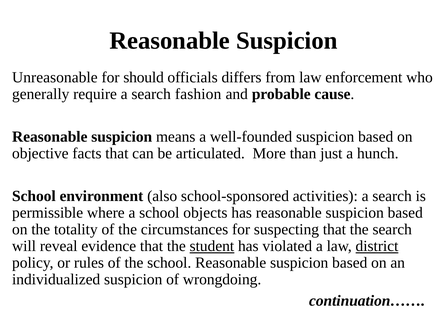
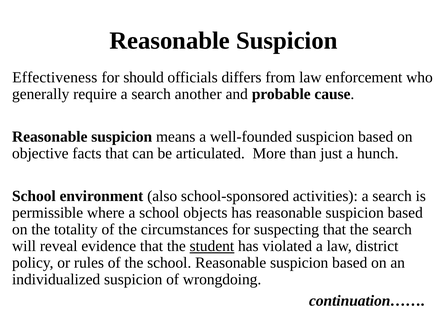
Unreasonable: Unreasonable -> Effectiveness
fashion: fashion -> another
district underline: present -> none
